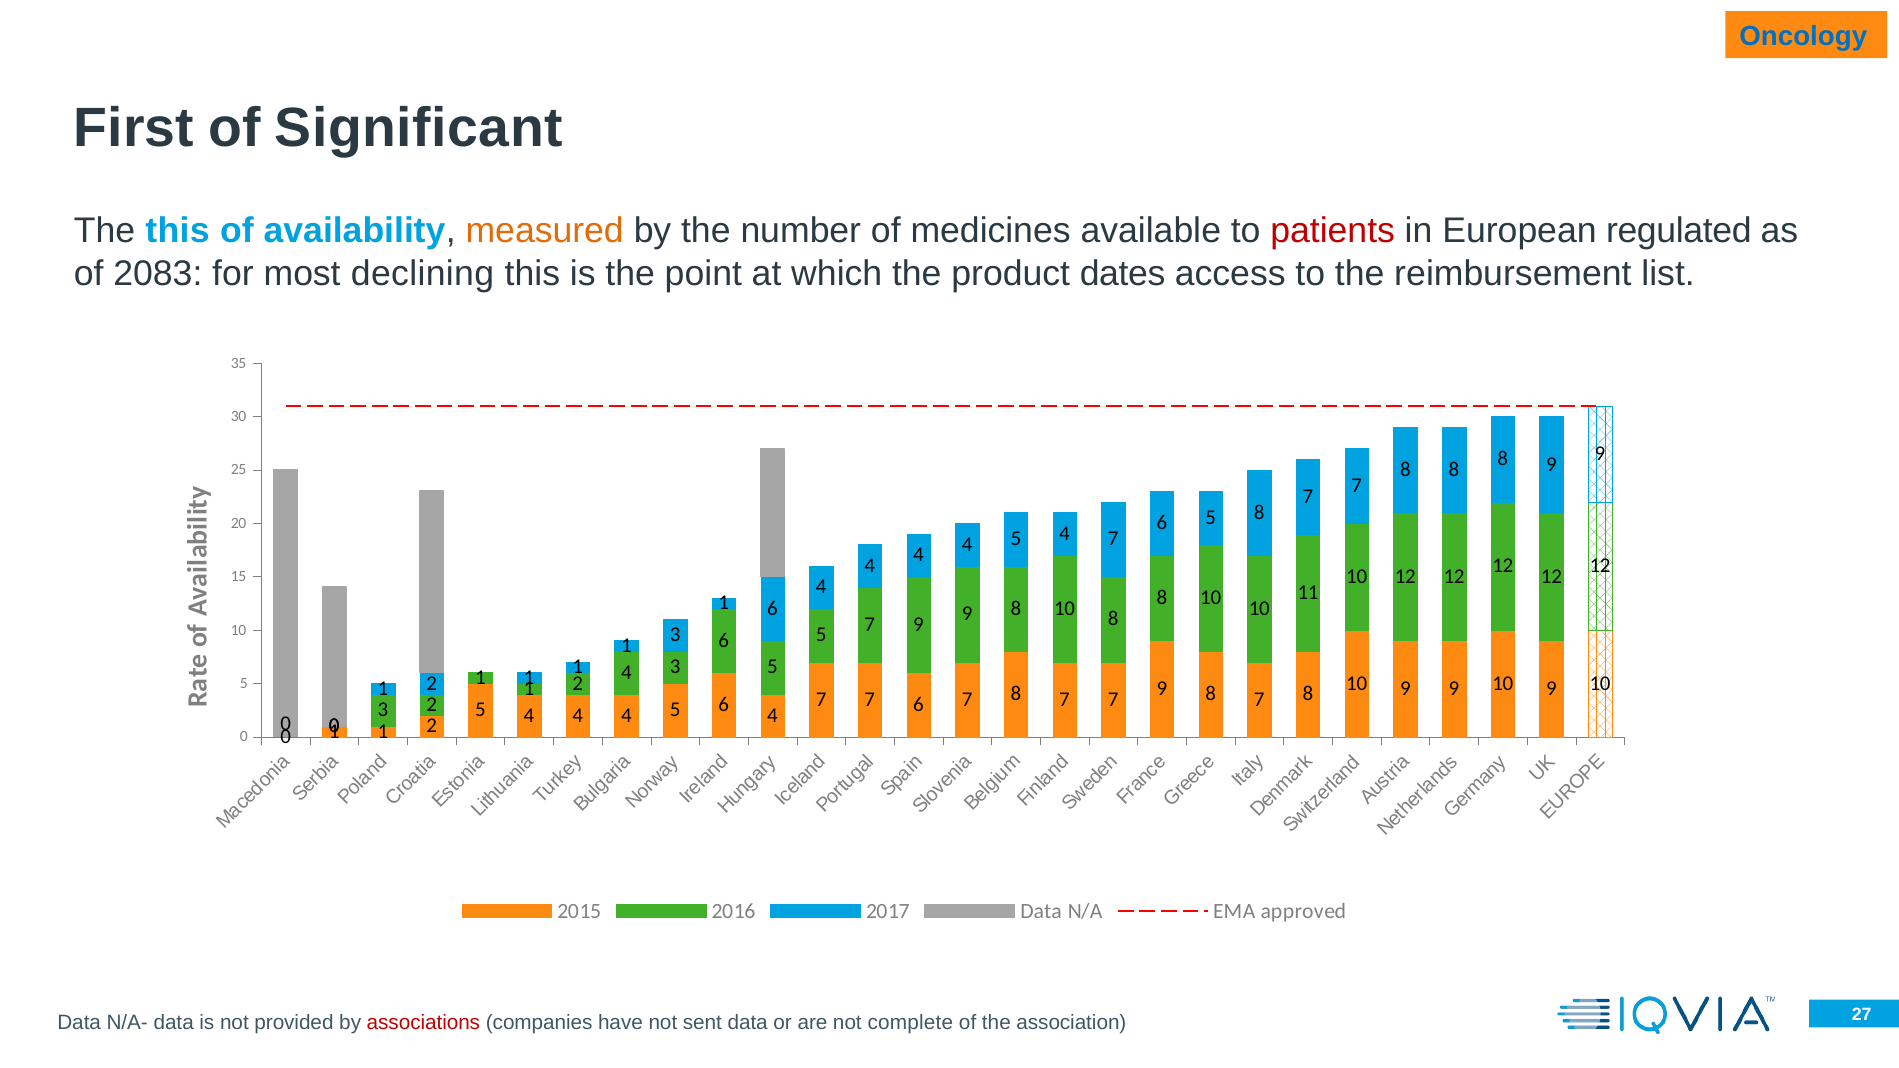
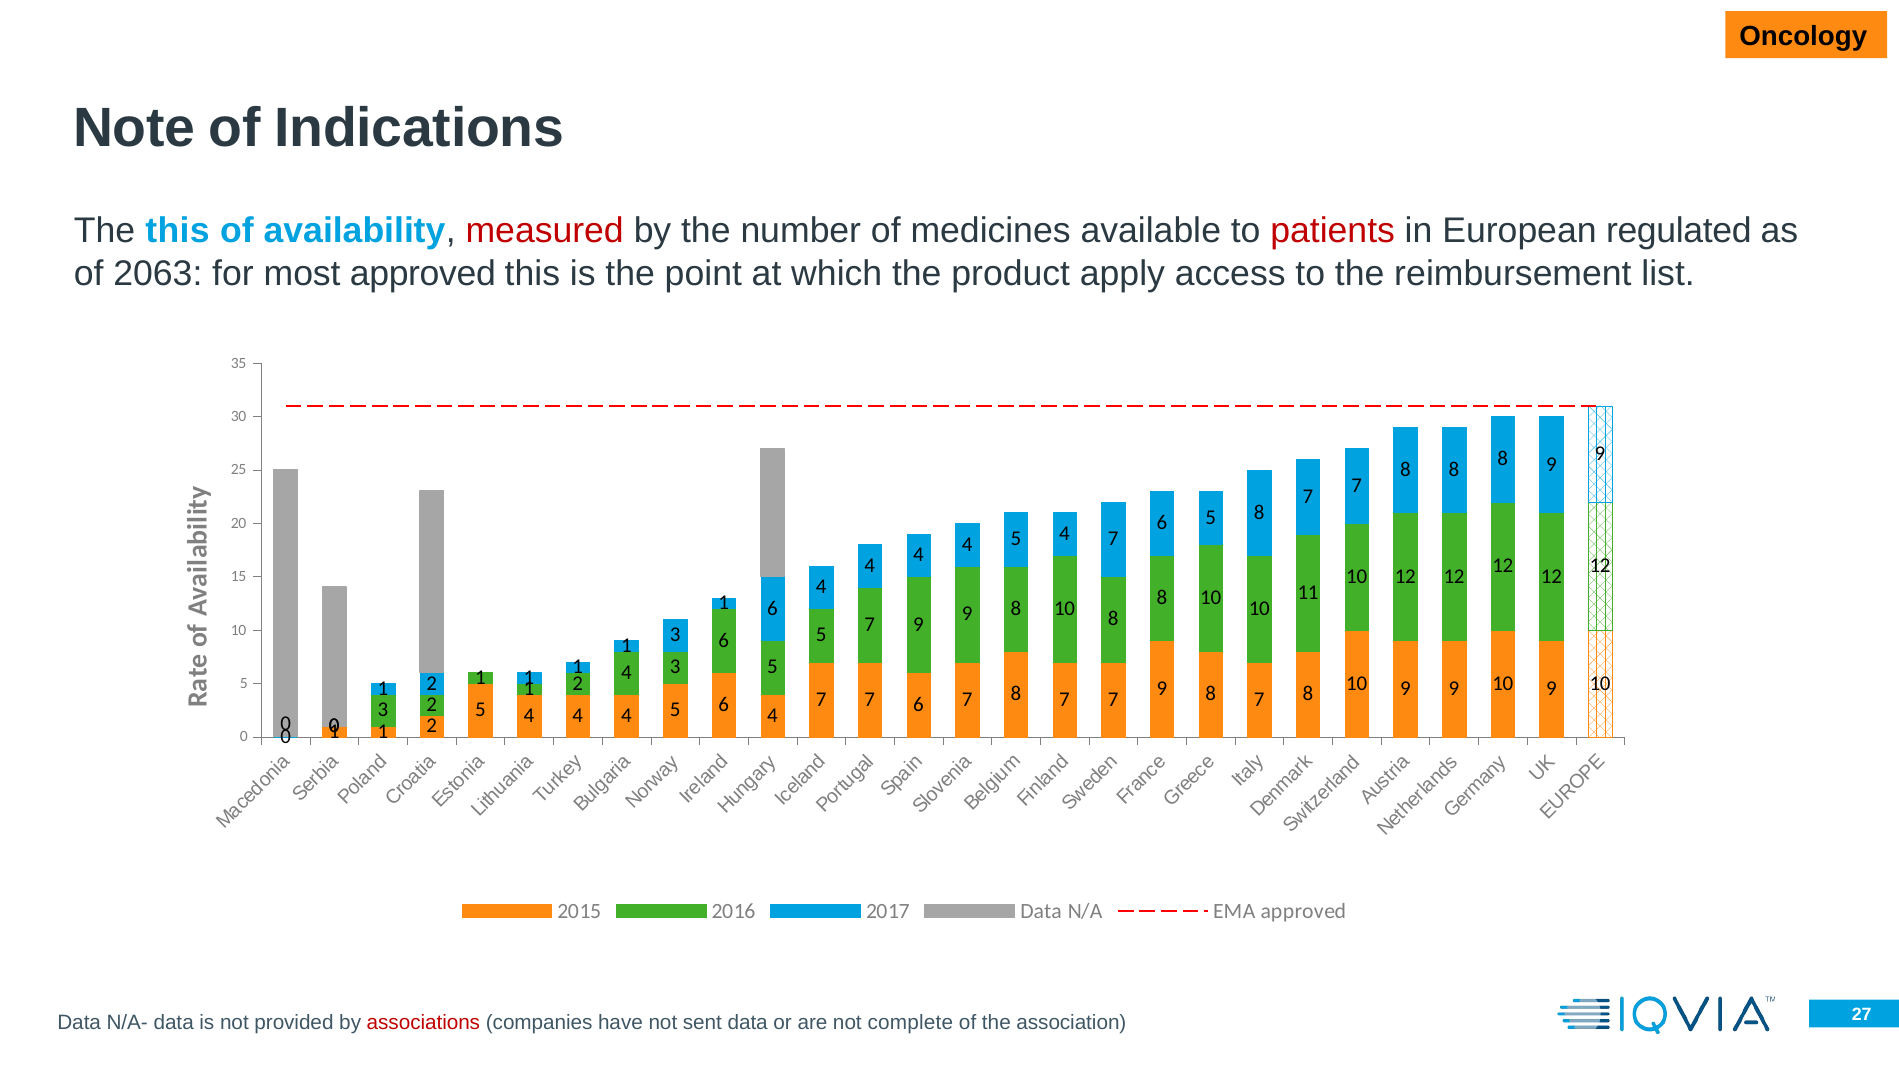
Oncology colour: blue -> black
First: First -> Note
Significant: Significant -> Indications
measured colour: orange -> red
2083: 2083 -> 2063
most declining: declining -> approved
dates: dates -> apply
